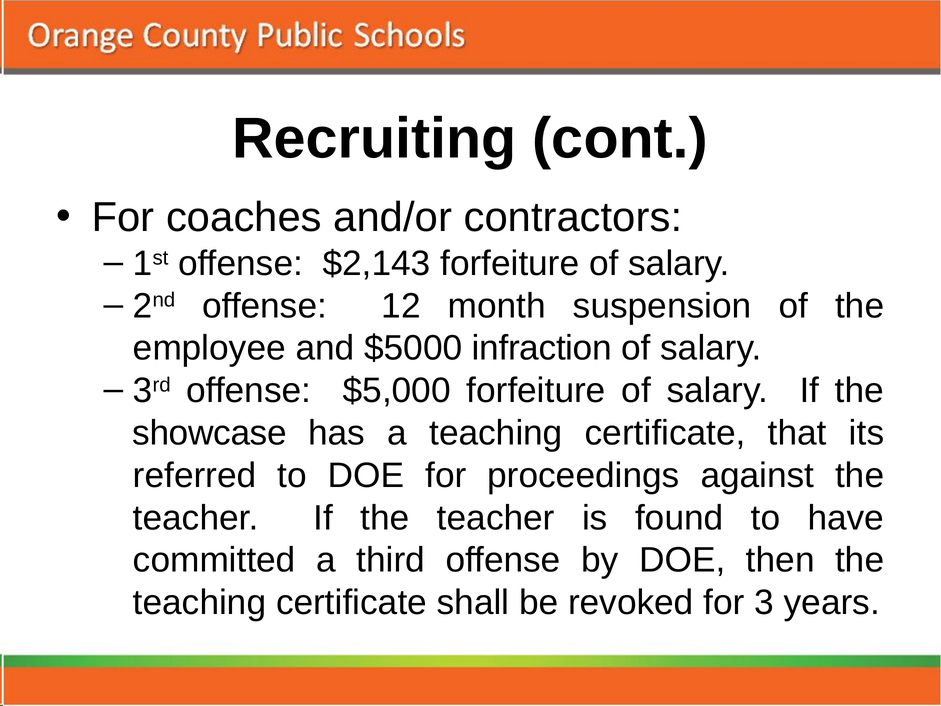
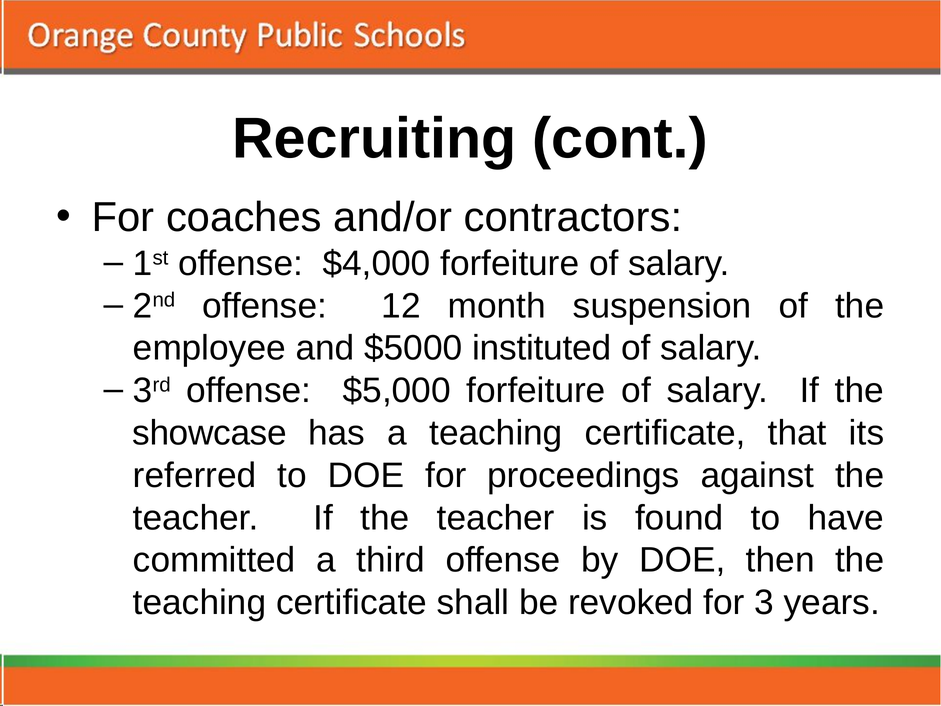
$2,143: $2,143 -> $4,000
infraction: infraction -> instituted
